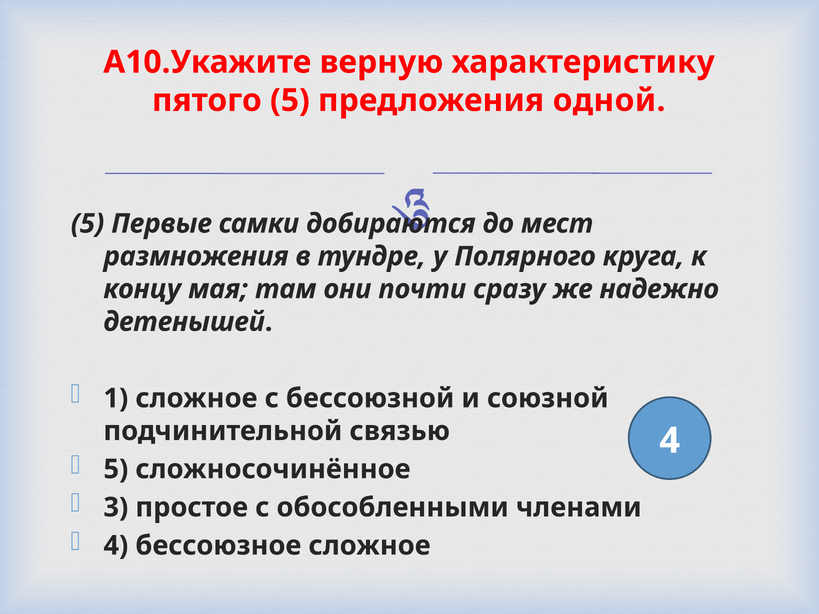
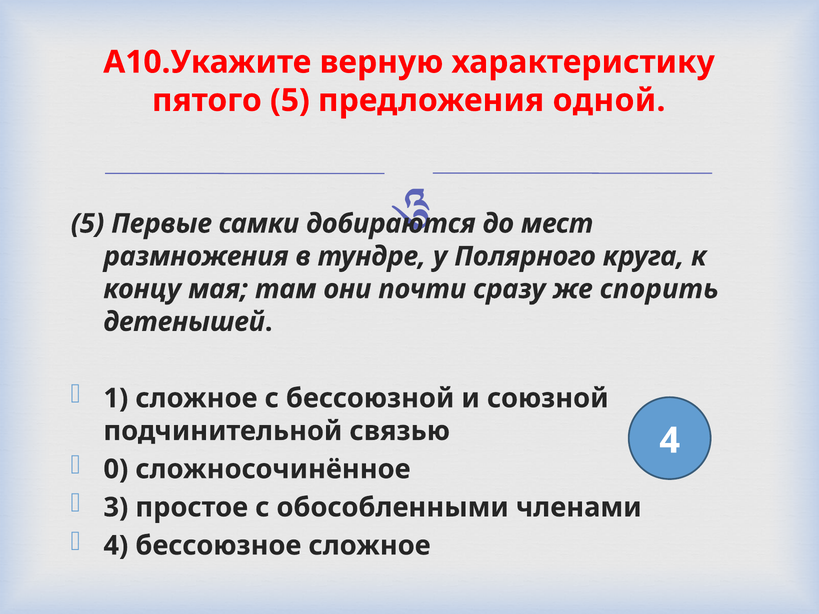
надежно: надежно -> спорить
5 at (116, 469): 5 -> 0
